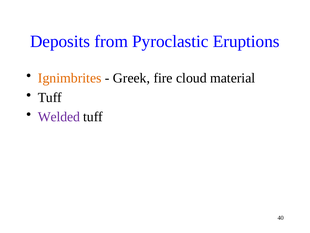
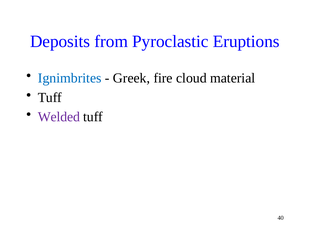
Ignimbrites colour: orange -> blue
